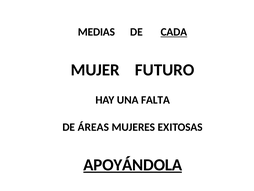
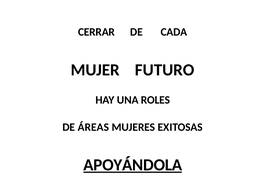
MEDIAS: MEDIAS -> CERRAR
CADA underline: present -> none
FALTA: FALTA -> ROLES
